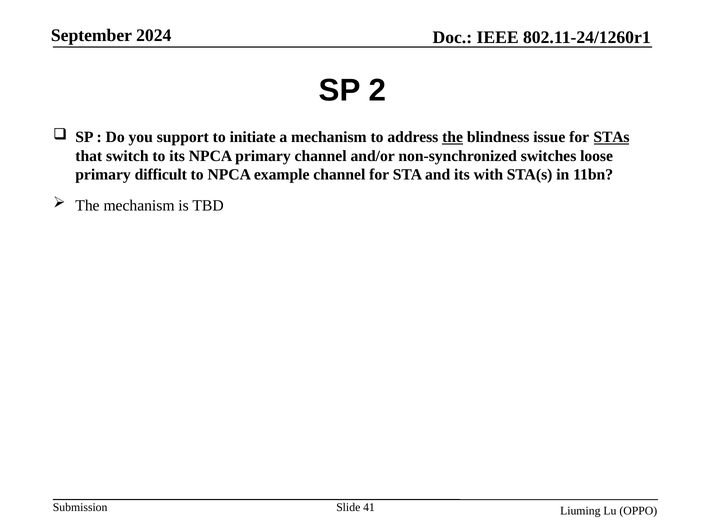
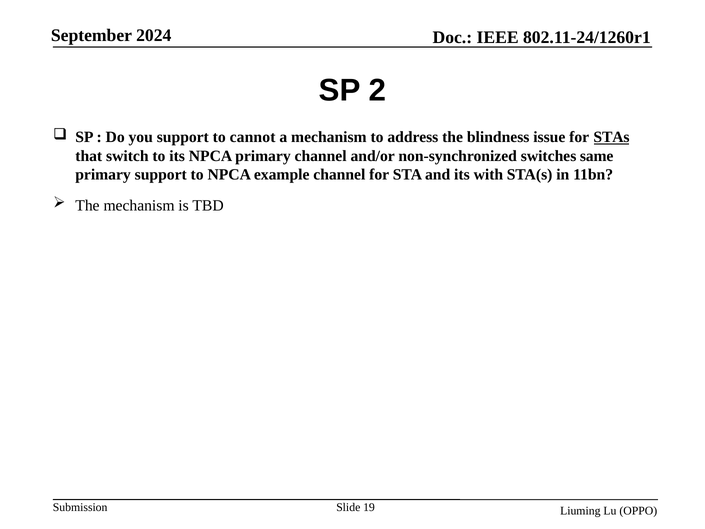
initiate: initiate -> cannot
the at (453, 137) underline: present -> none
loose: loose -> same
primary difficult: difficult -> support
41: 41 -> 19
